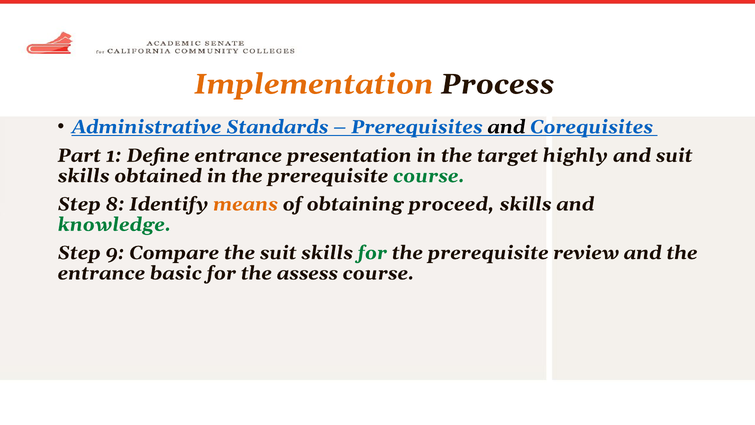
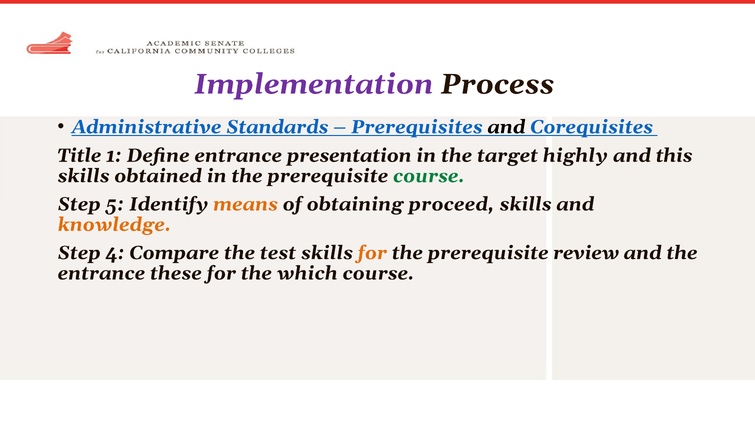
Implementation colour: orange -> purple
Part: Part -> Title
and suit: suit -> this
8: 8 -> 5
knowledge colour: green -> orange
9: 9 -> 4
the suit: suit -> test
for at (372, 253) colour: green -> orange
basic: basic -> these
assess: assess -> which
